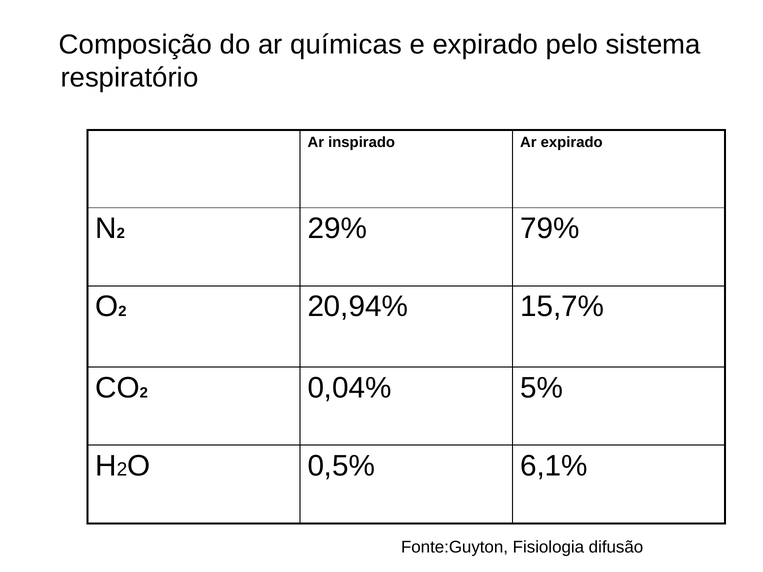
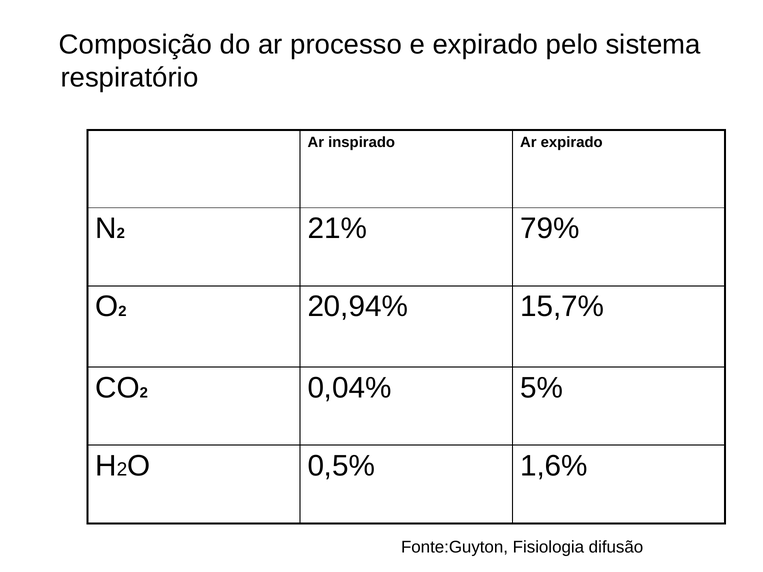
químicas: químicas -> processo
29%: 29% -> 21%
6,1%: 6,1% -> 1,6%
